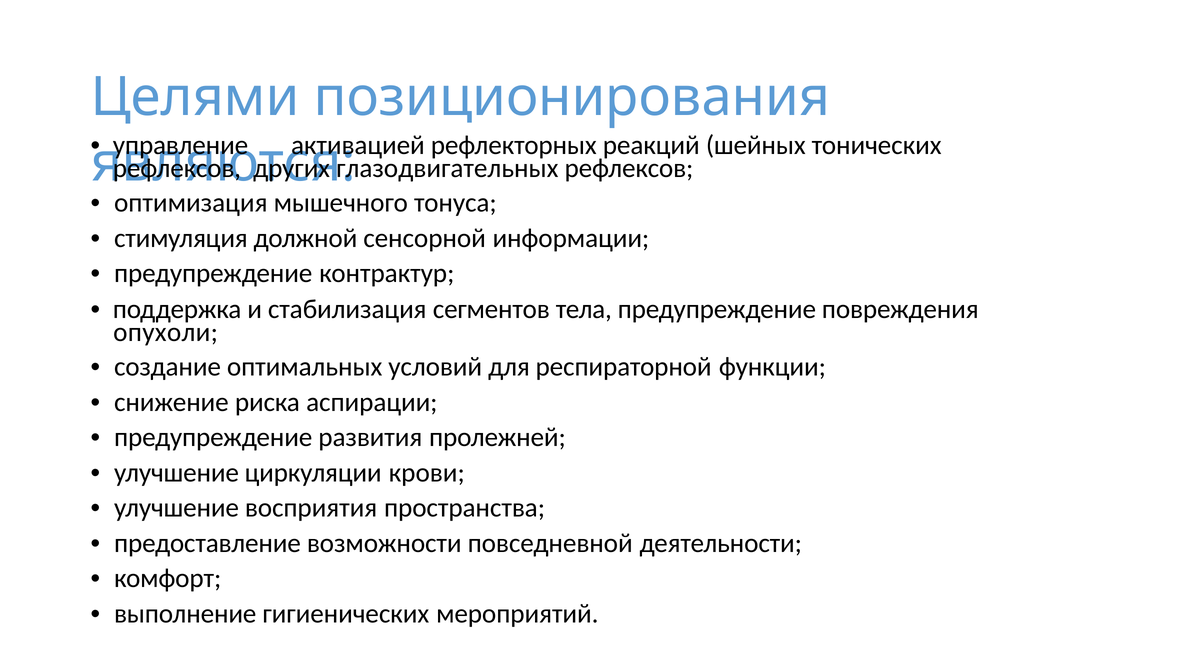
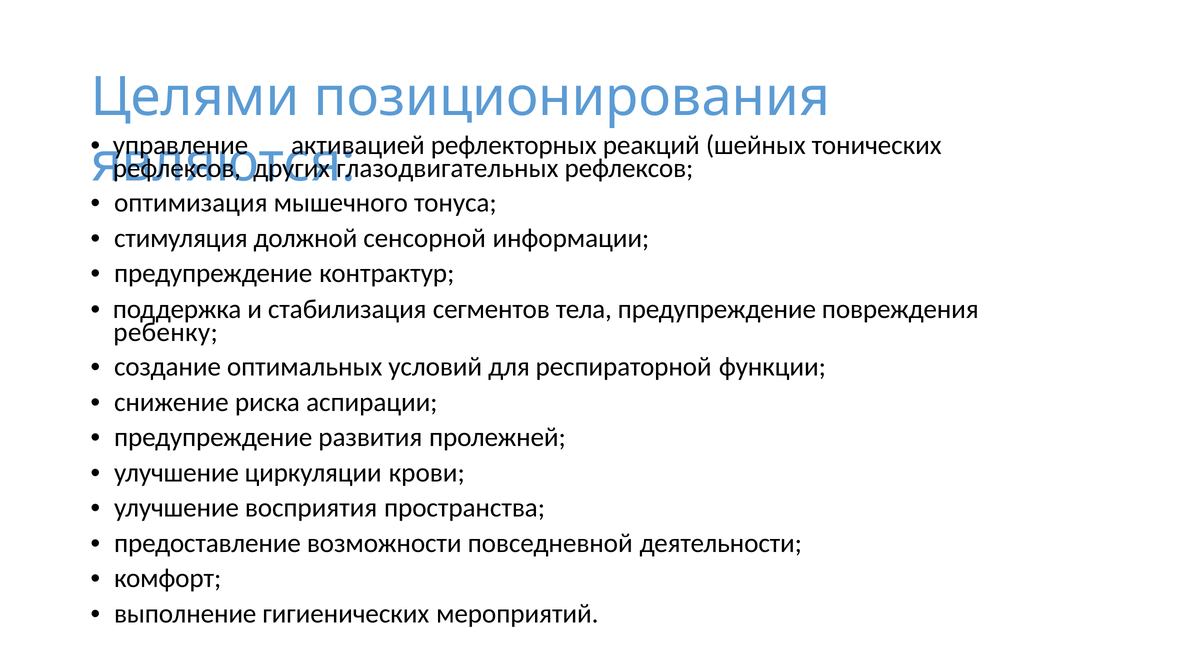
опухоли: опухоли -> ребенку
